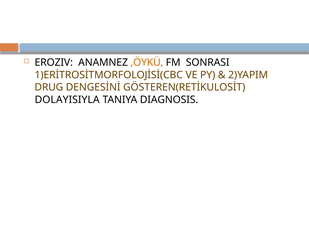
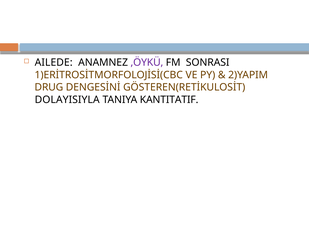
EROZIV: EROZIV -> AILEDE
,ÖYKÜ colour: orange -> purple
DIAGNOSIS: DIAGNOSIS -> KANTITATIF
